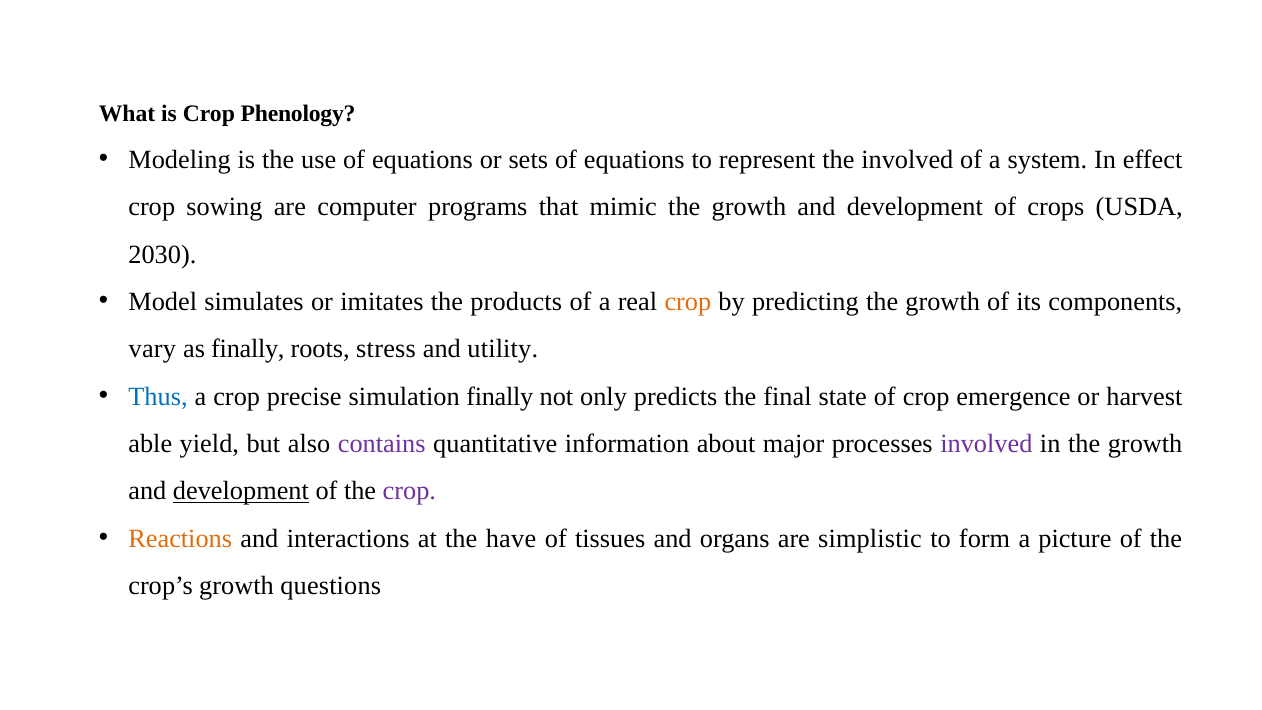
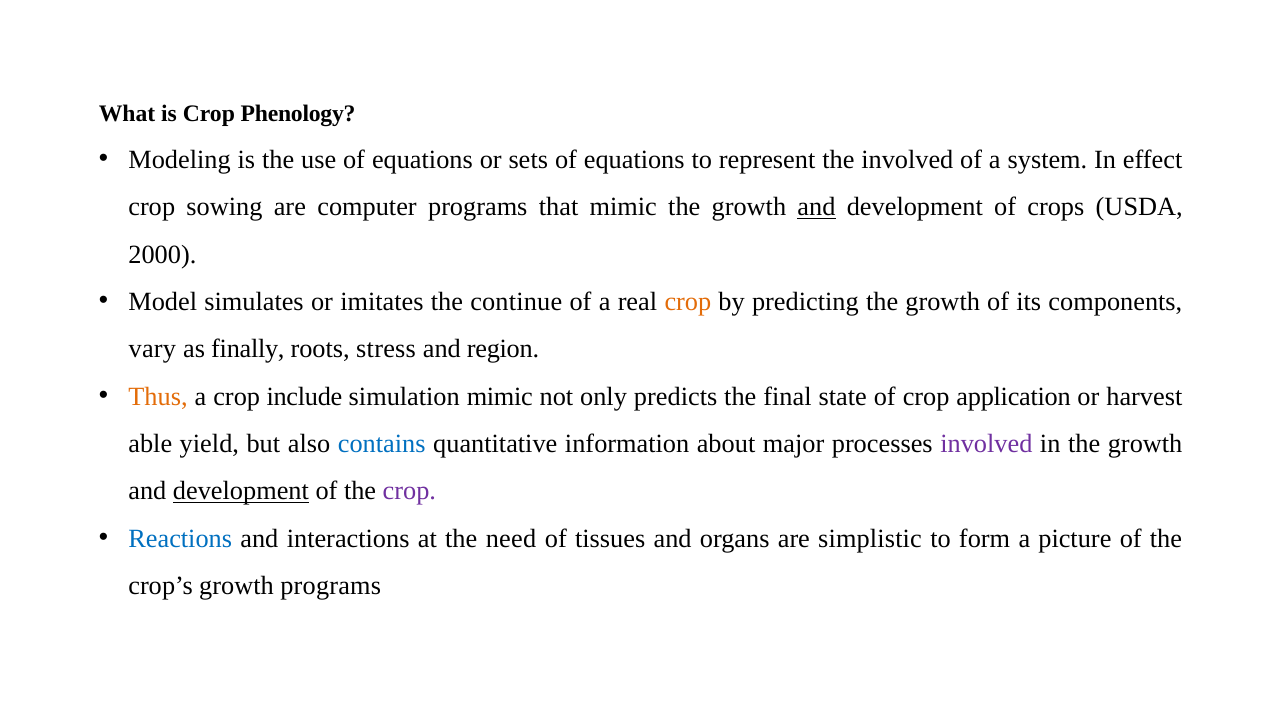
and at (816, 207) underline: none -> present
2030: 2030 -> 2000
products: products -> continue
utility: utility -> region
Thus colour: blue -> orange
precise: precise -> include
simulation finally: finally -> mimic
emergence: emergence -> application
contains colour: purple -> blue
Reactions colour: orange -> blue
have: have -> need
growth questions: questions -> programs
